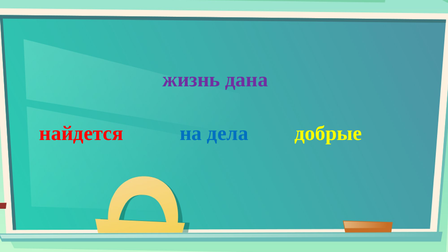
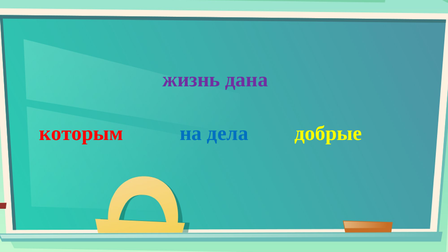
найдется: найдется -> которым
